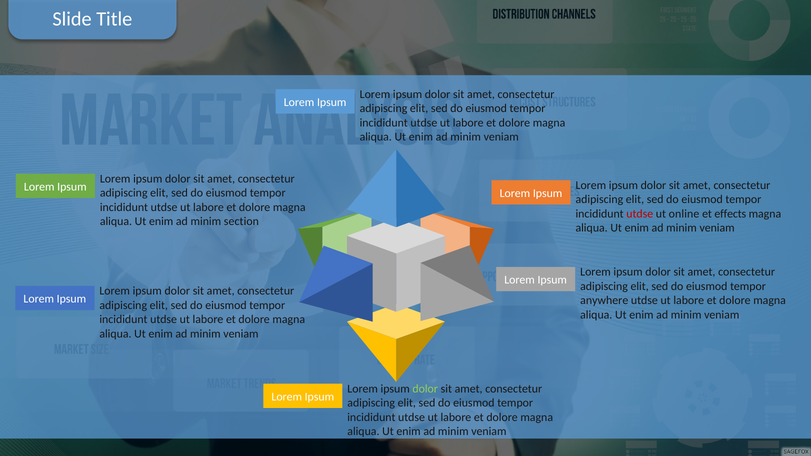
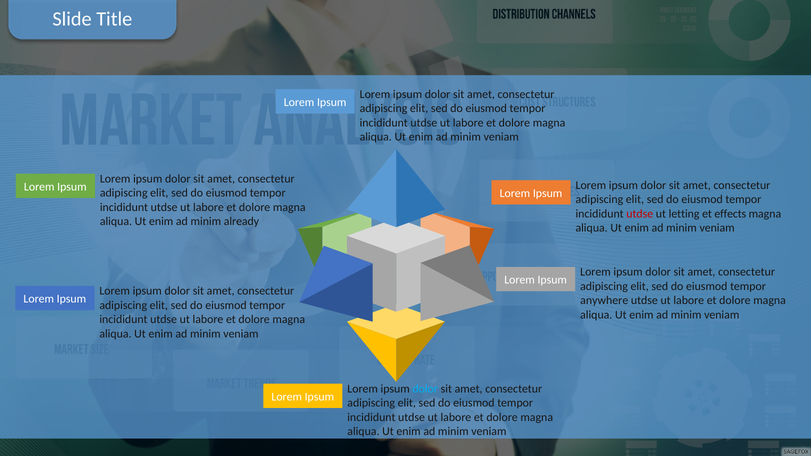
online: online -> letting
section: section -> already
dolor at (425, 389) colour: light green -> light blue
